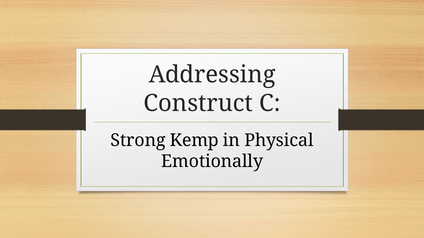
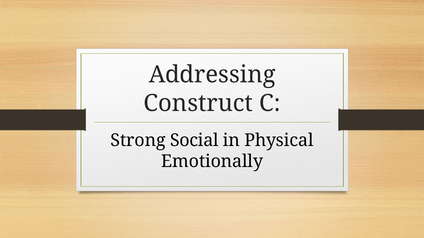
Kemp: Kemp -> Social
